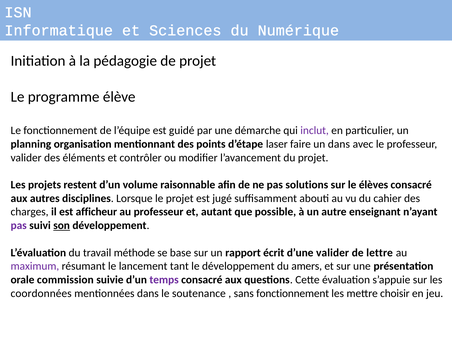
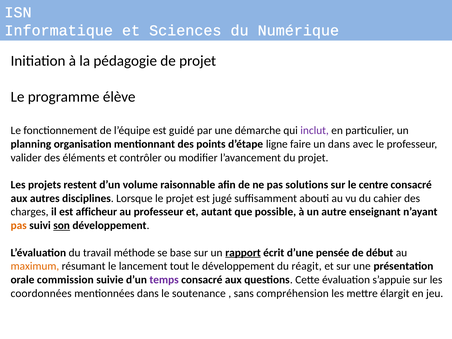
laser: laser -> ligne
élèves: élèves -> centre
pas at (19, 225) colour: purple -> orange
rapport underline: none -> present
d’une valider: valider -> pensée
lettre: lettre -> début
maximum colour: purple -> orange
tant: tant -> tout
amers: amers -> réagit
sans fonctionnement: fonctionnement -> compréhension
choisir: choisir -> élargit
